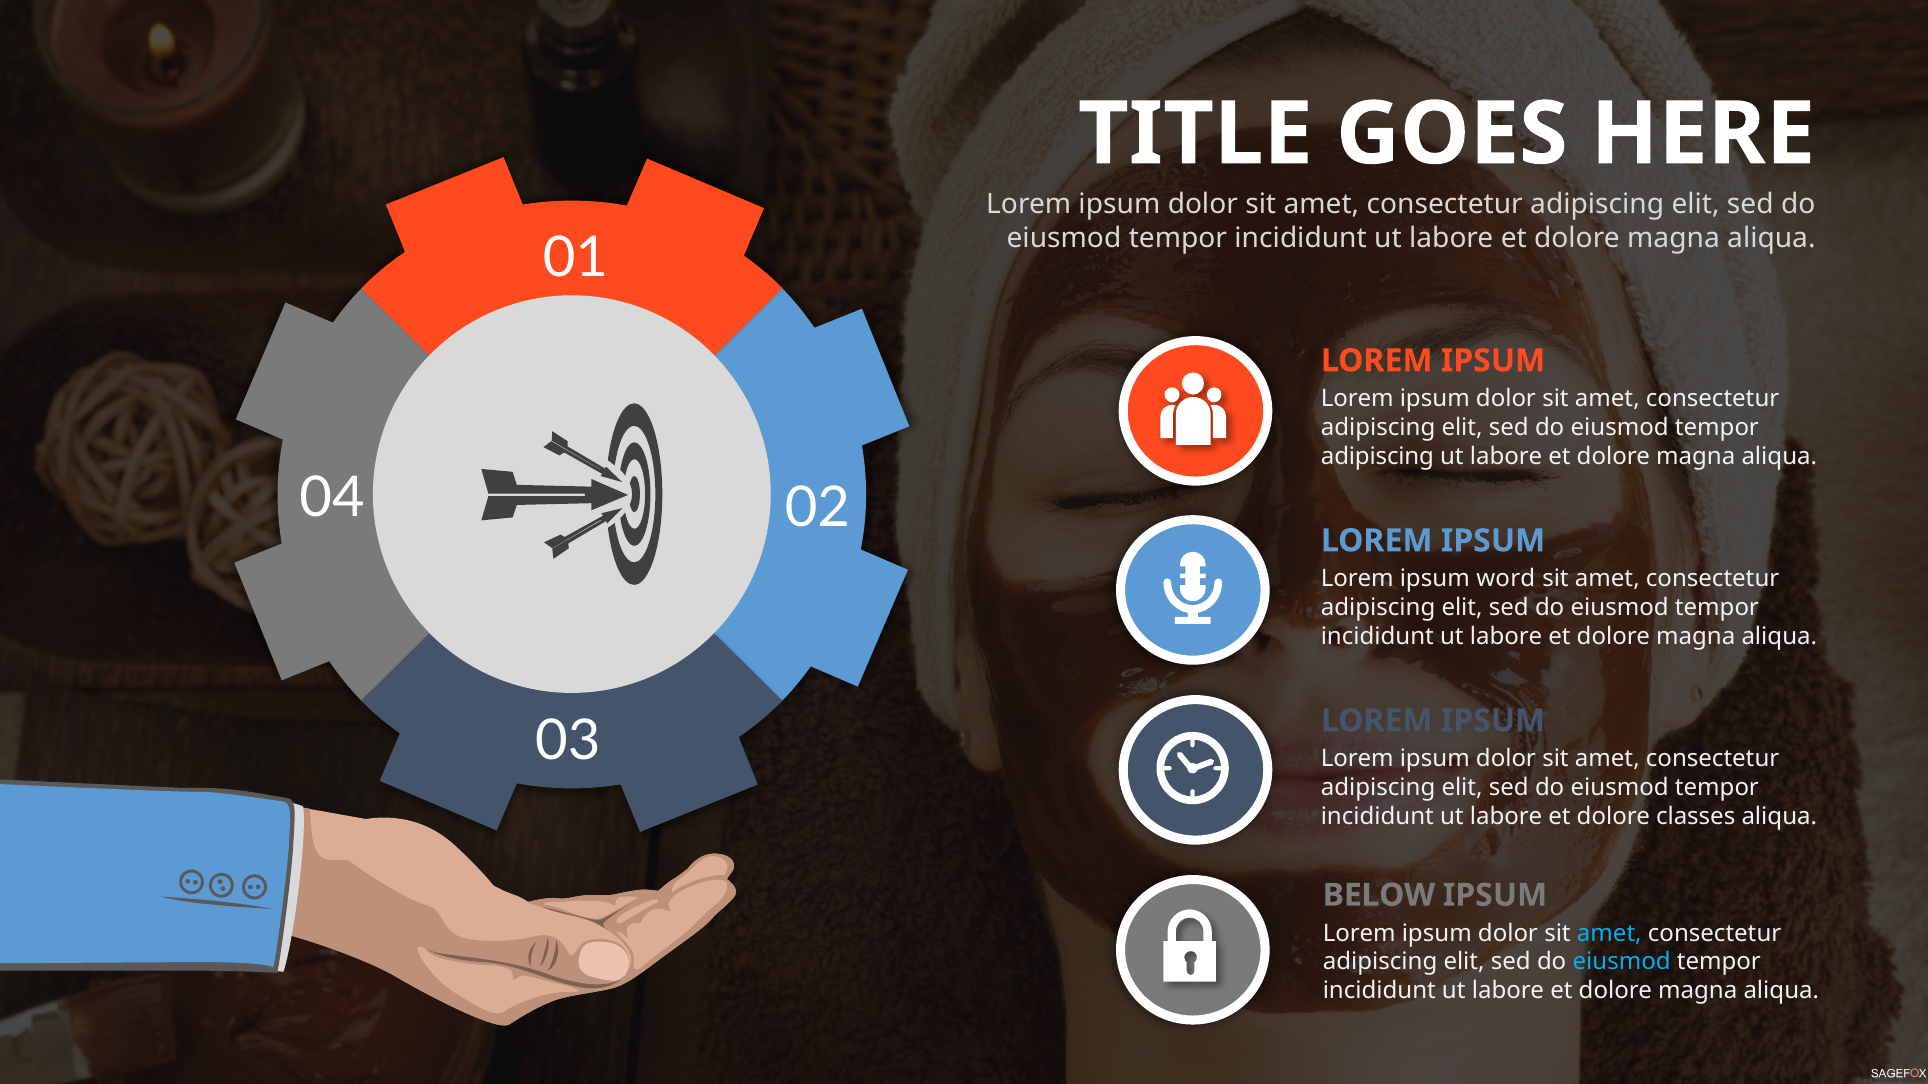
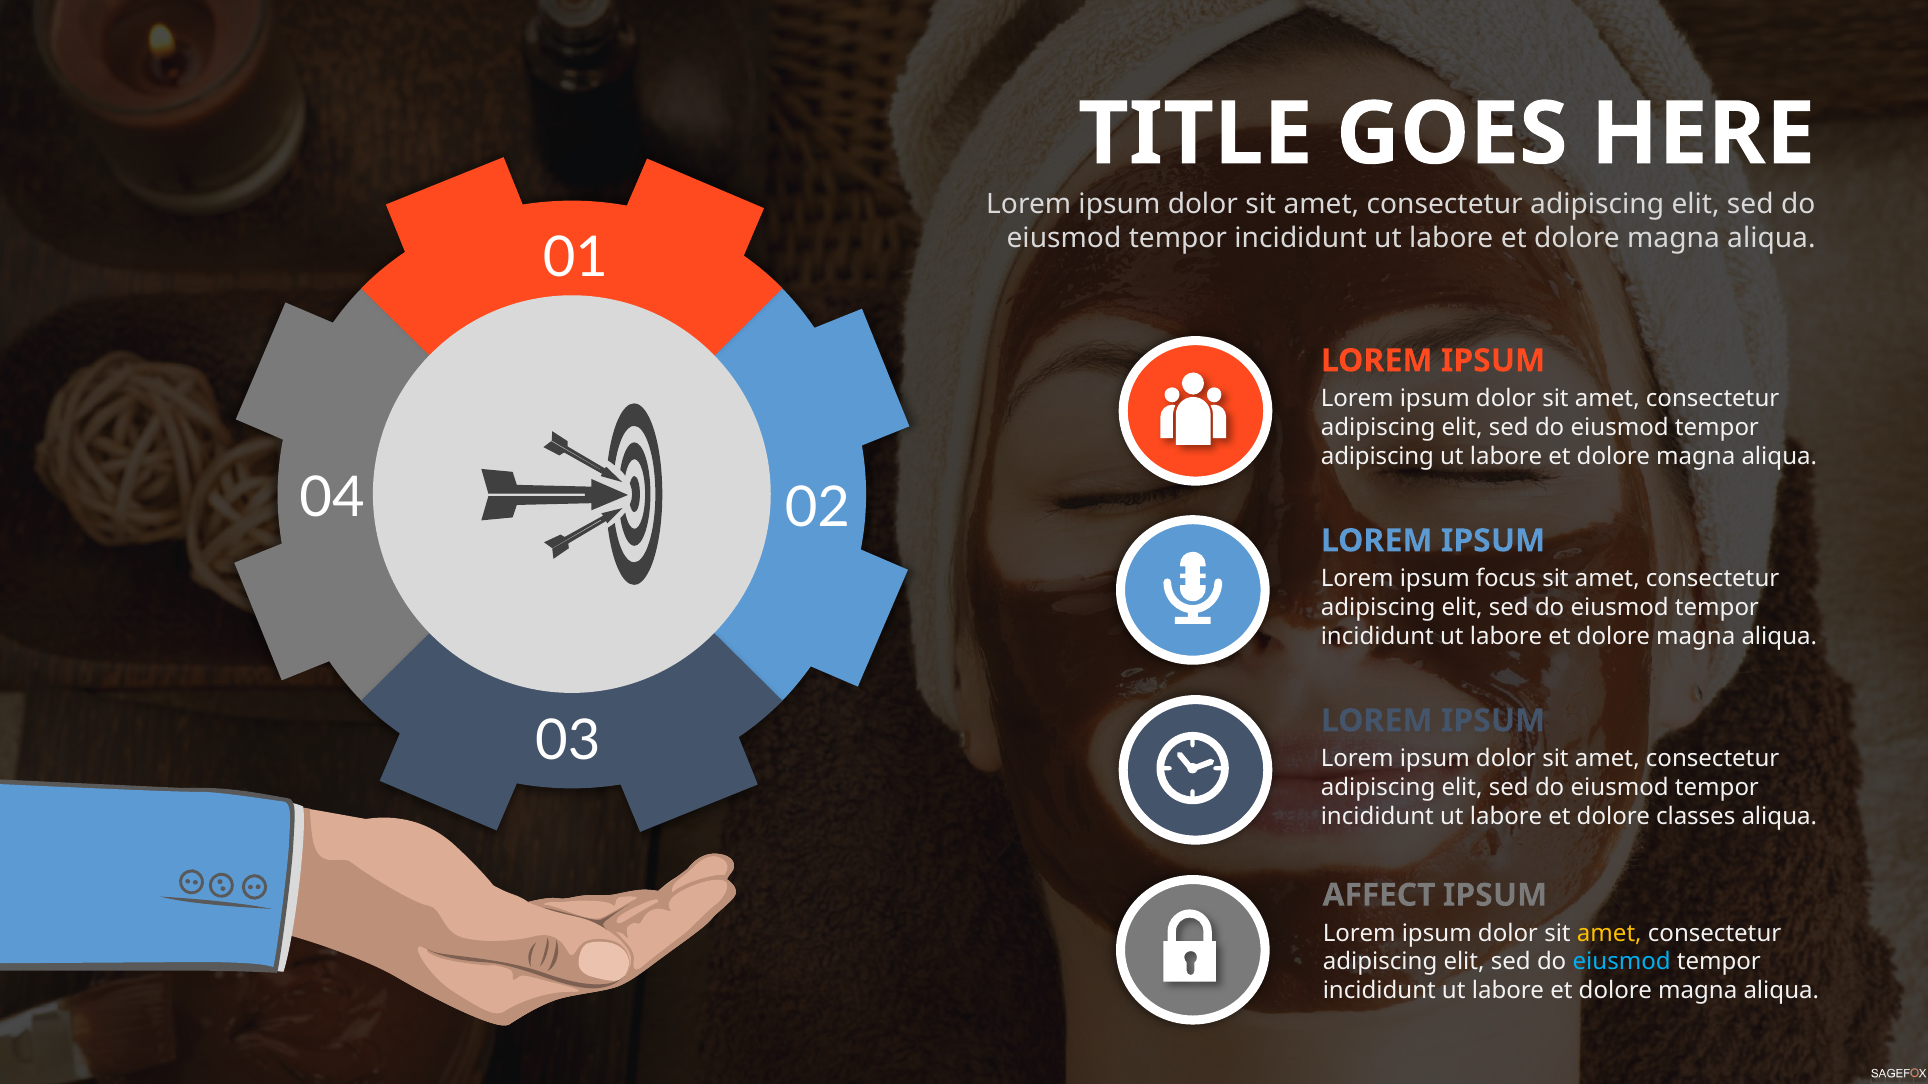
word: word -> focus
BELOW: BELOW -> AFFECT
amet at (1609, 934) colour: light blue -> yellow
